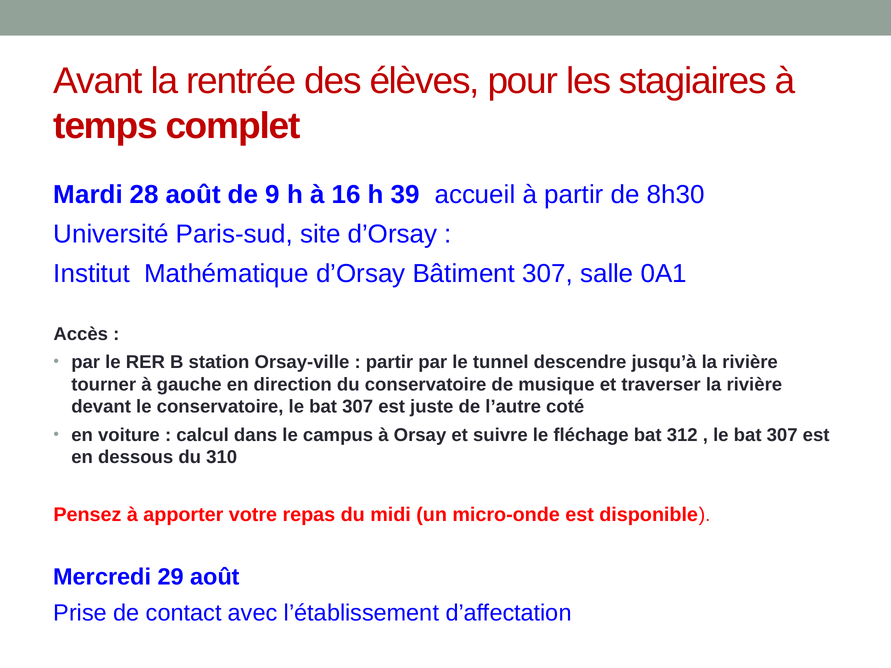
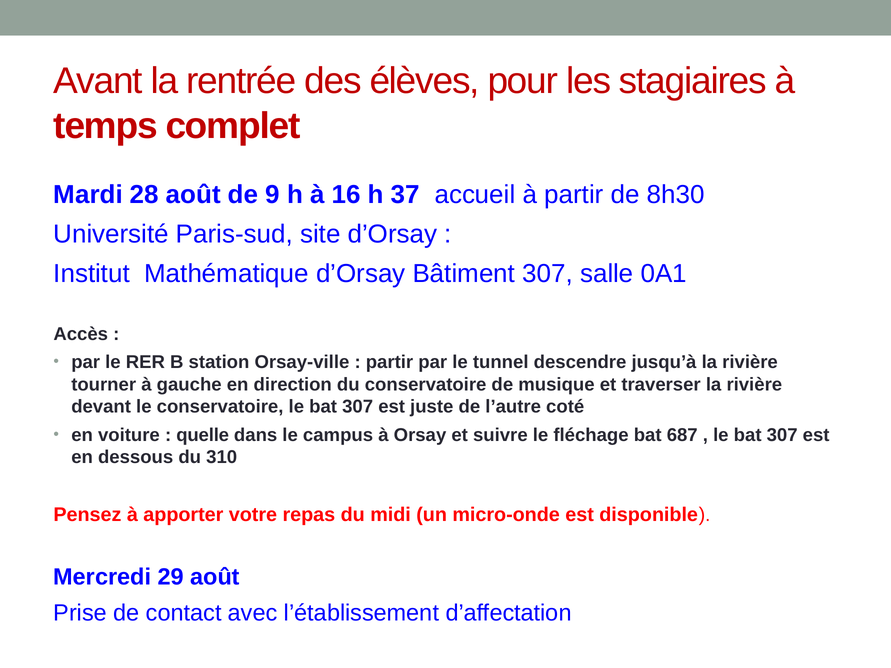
39: 39 -> 37
calcul: calcul -> quelle
312: 312 -> 687
